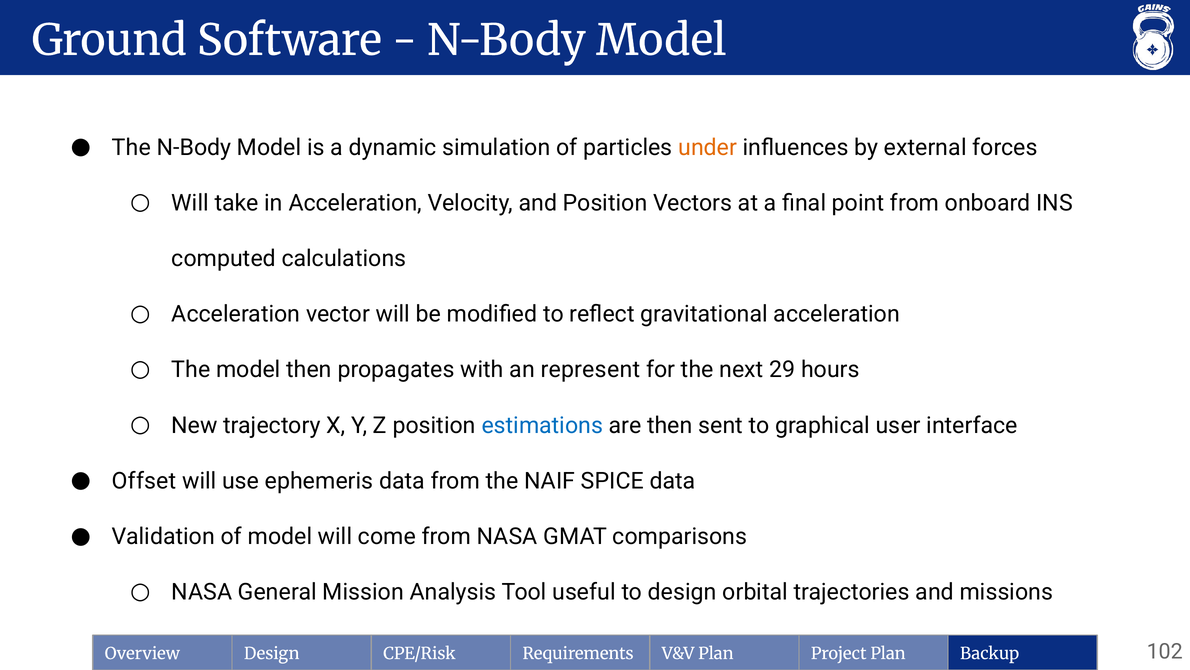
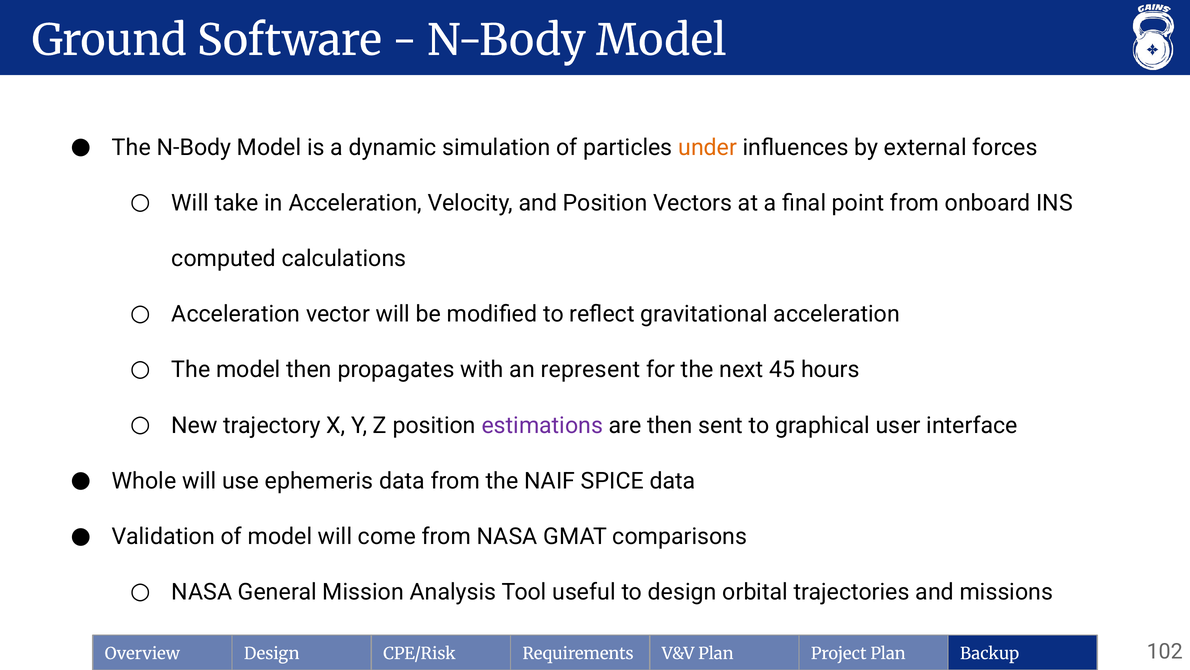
29: 29 -> 45
estimations colour: blue -> purple
Offset: Offset -> Whole
